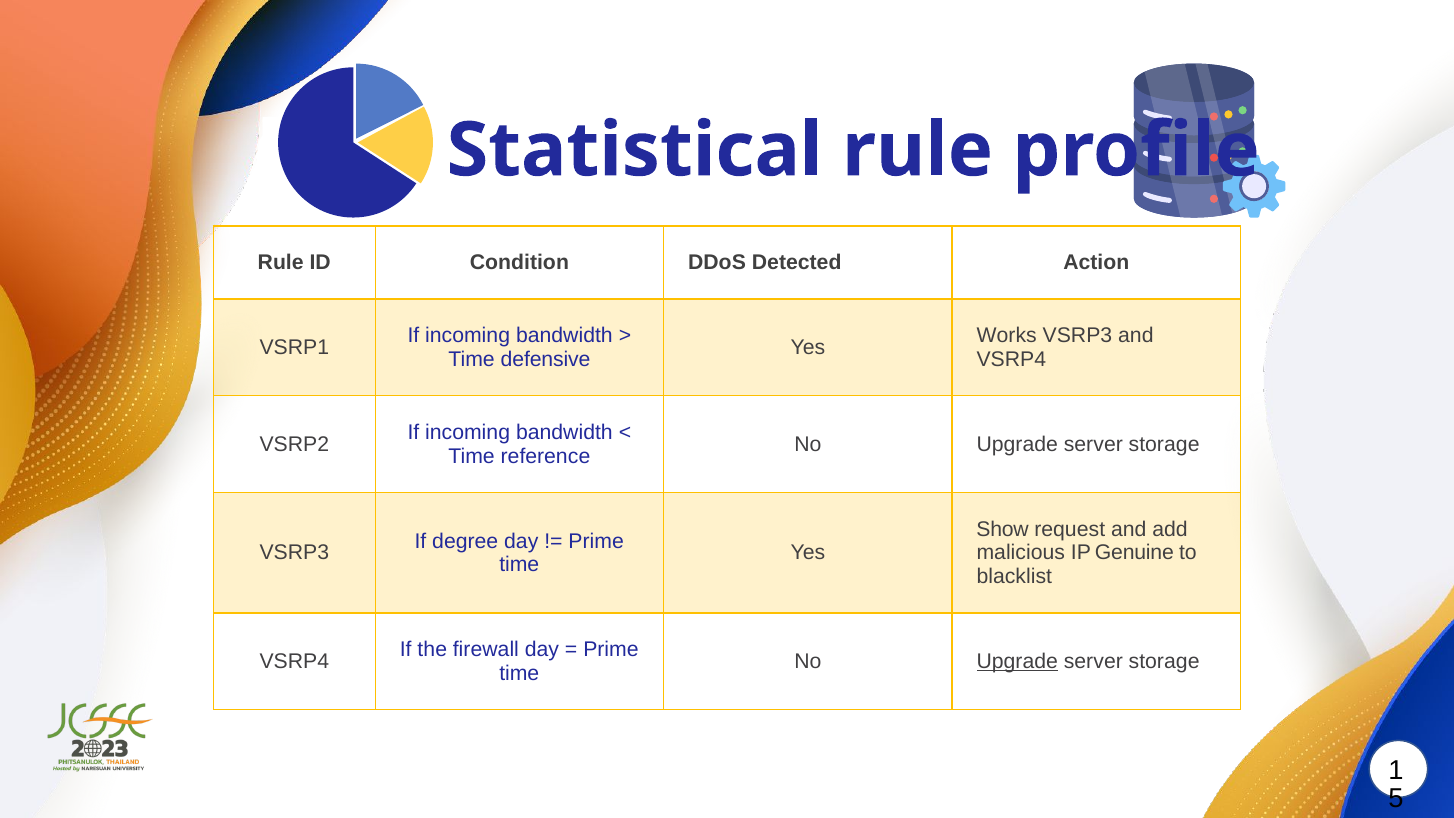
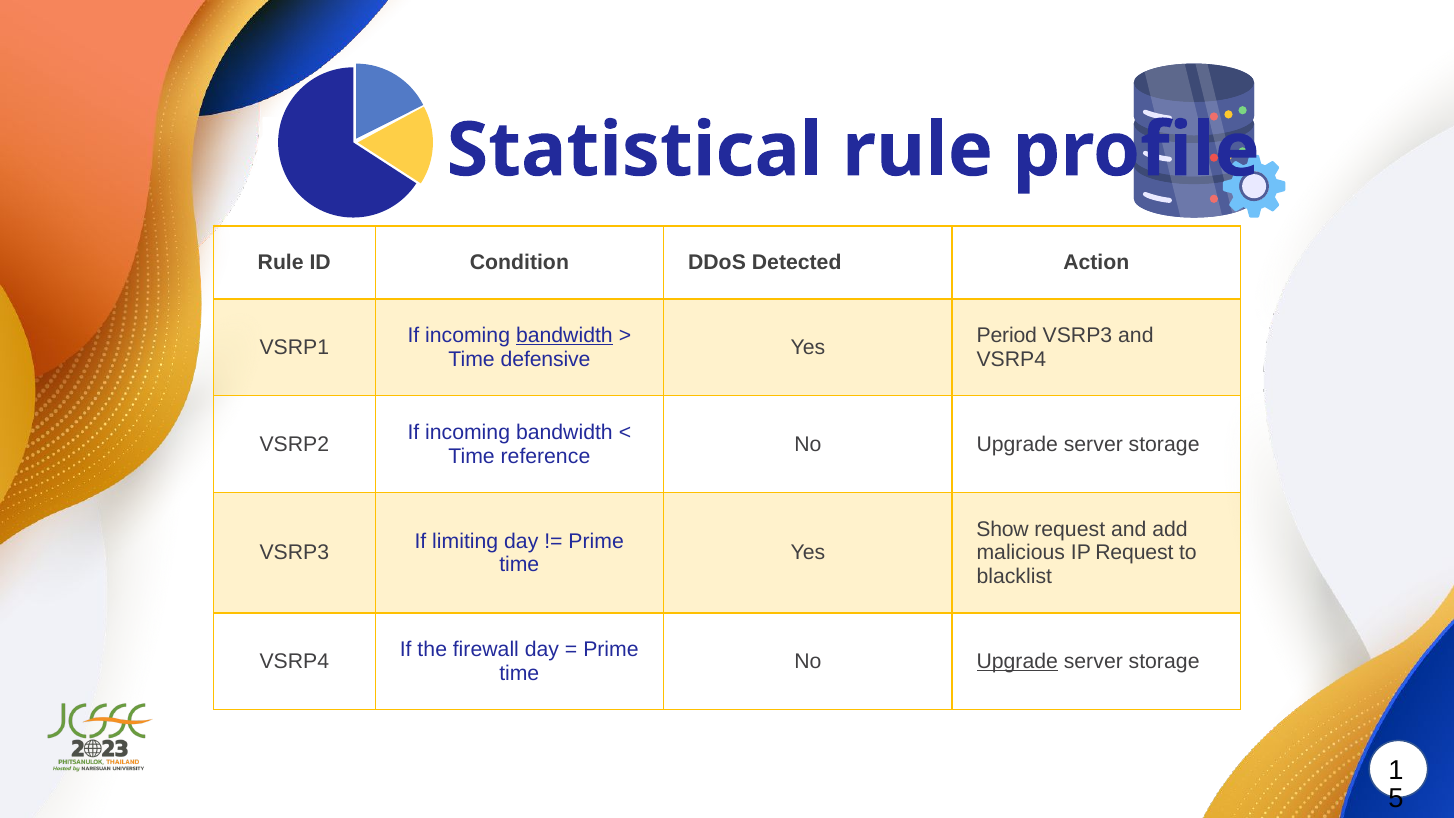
bandwidth at (564, 336) underline: none -> present
Works: Works -> Period
degree: degree -> limiting
IP Genuine: Genuine -> Request
